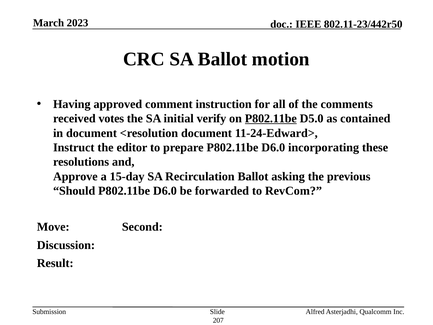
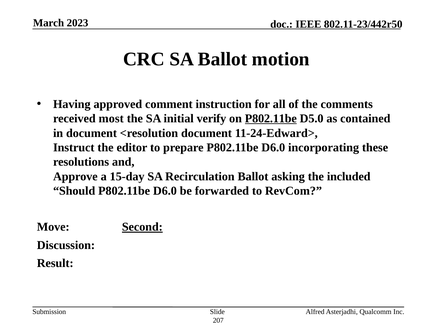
votes: votes -> most
previous: previous -> included
Second underline: none -> present
